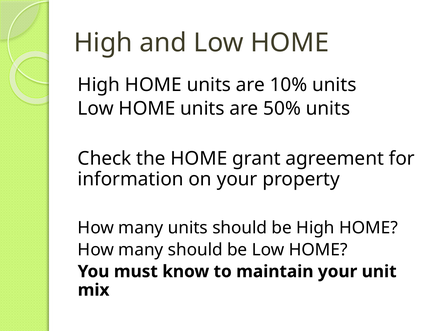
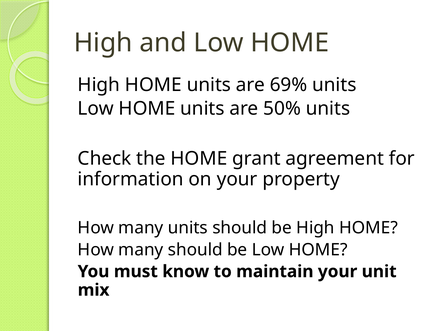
10%: 10% -> 69%
